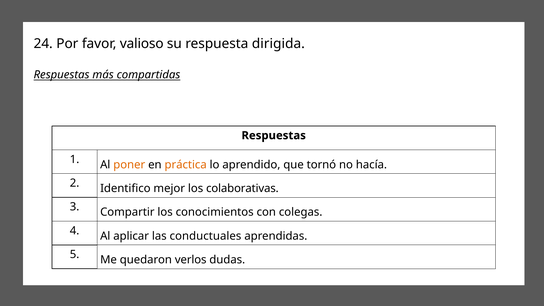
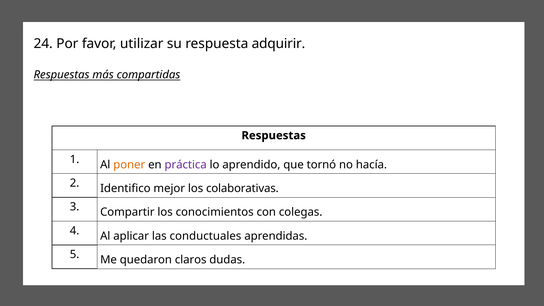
valioso: valioso -> utilizar
dirigida: dirigida -> adquirir
práctica colour: orange -> purple
verlos: verlos -> claros
